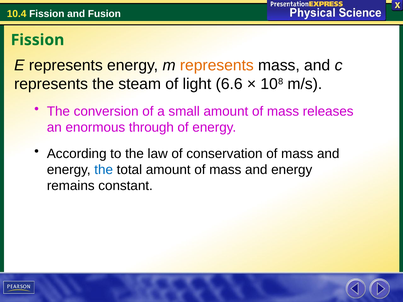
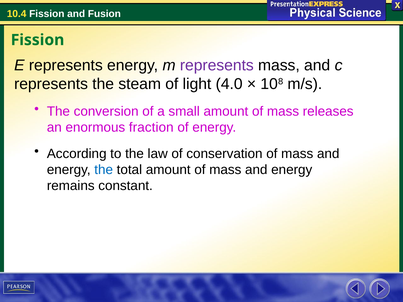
represents at (217, 65) colour: orange -> purple
6.6: 6.6 -> 4.0
through: through -> fraction
